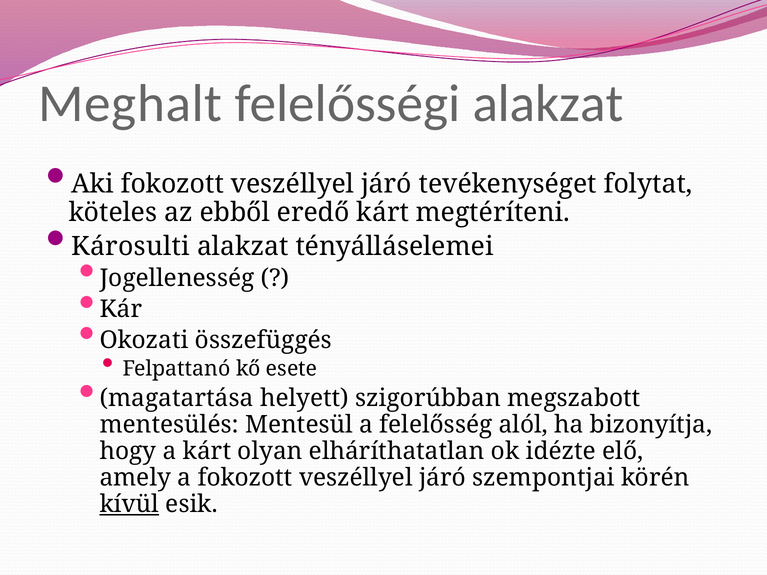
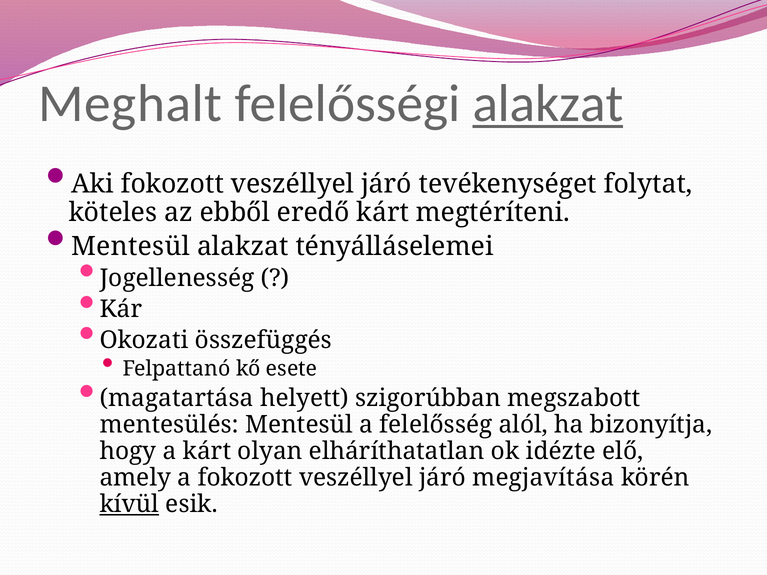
alakzat at (548, 104) underline: none -> present
Károsulti at (131, 246): Károsulti -> Mentesül
szempontjai: szempontjai -> megjavítása
